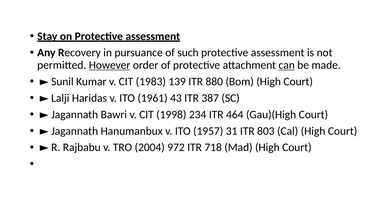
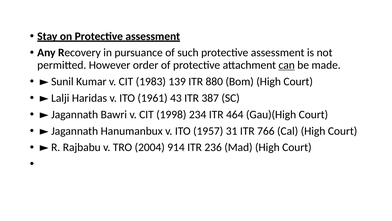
However underline: present -> none
803: 803 -> 766
972: 972 -> 914
718: 718 -> 236
